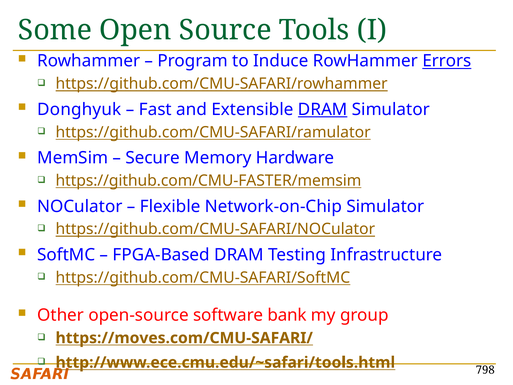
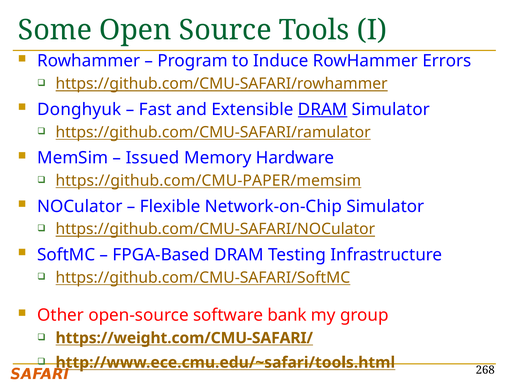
Errors underline: present -> none
Secure: Secure -> Issued
https://github.com/CMU-FASTER/memsim: https://github.com/CMU-FASTER/memsim -> https://github.com/CMU-PAPER/memsim
https://moves.com/CMU-SAFARI/: https://moves.com/CMU-SAFARI/ -> https://weight.com/CMU-SAFARI/
798: 798 -> 268
